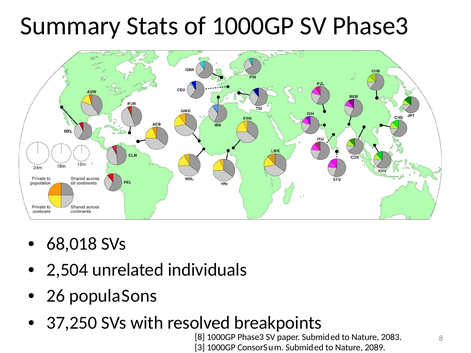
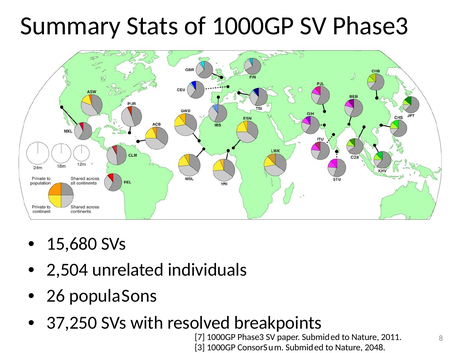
68,018: 68,018 -> 15,680
8 at (200, 337): 8 -> 7
2083: 2083 -> 2011
2089: 2089 -> 2048
